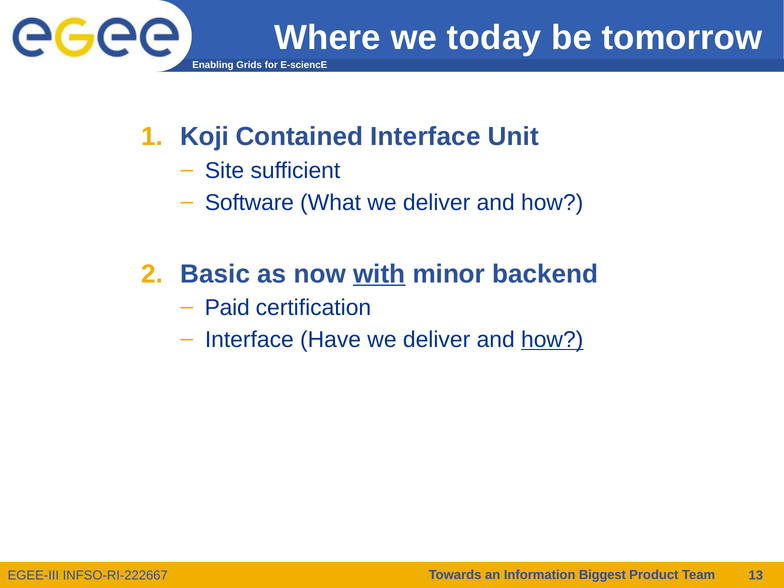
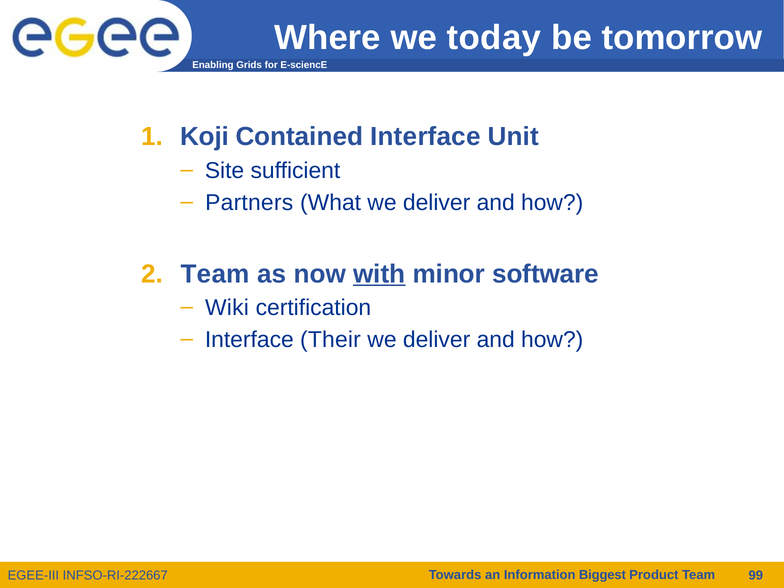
Software: Software -> Partners
Basic at (215, 274): Basic -> Team
backend: backend -> software
Paid: Paid -> Wiki
Have: Have -> Their
how at (552, 340) underline: present -> none
13: 13 -> 99
